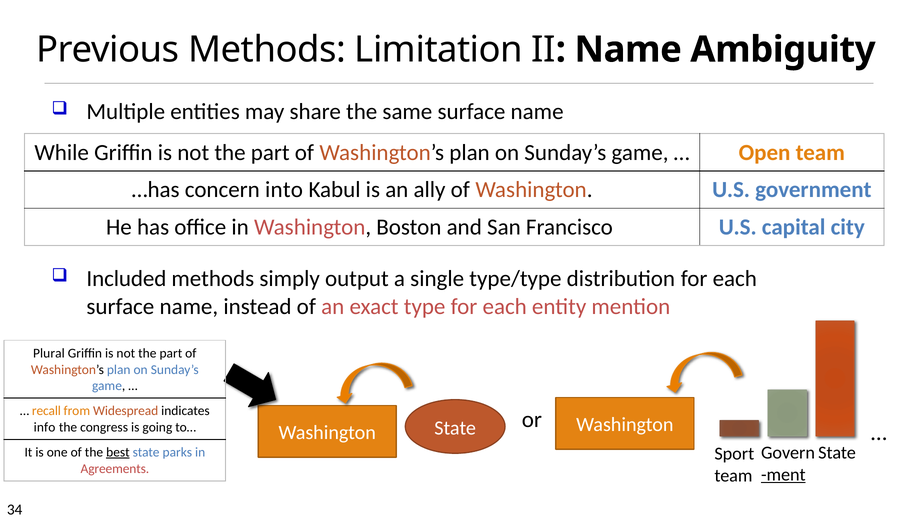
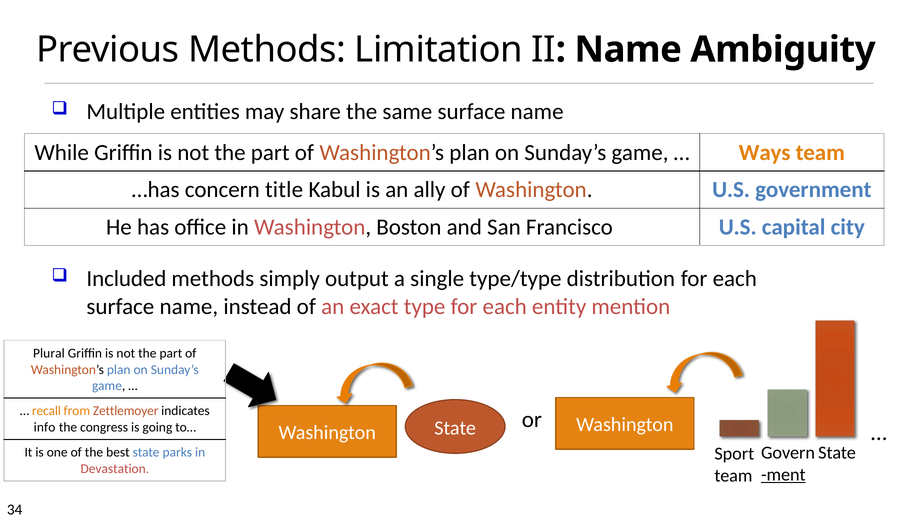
Open: Open -> Ways
into: into -> title
Widespread: Widespread -> Zettlemoyer
best underline: present -> none
Agreements: Agreements -> Devastation
